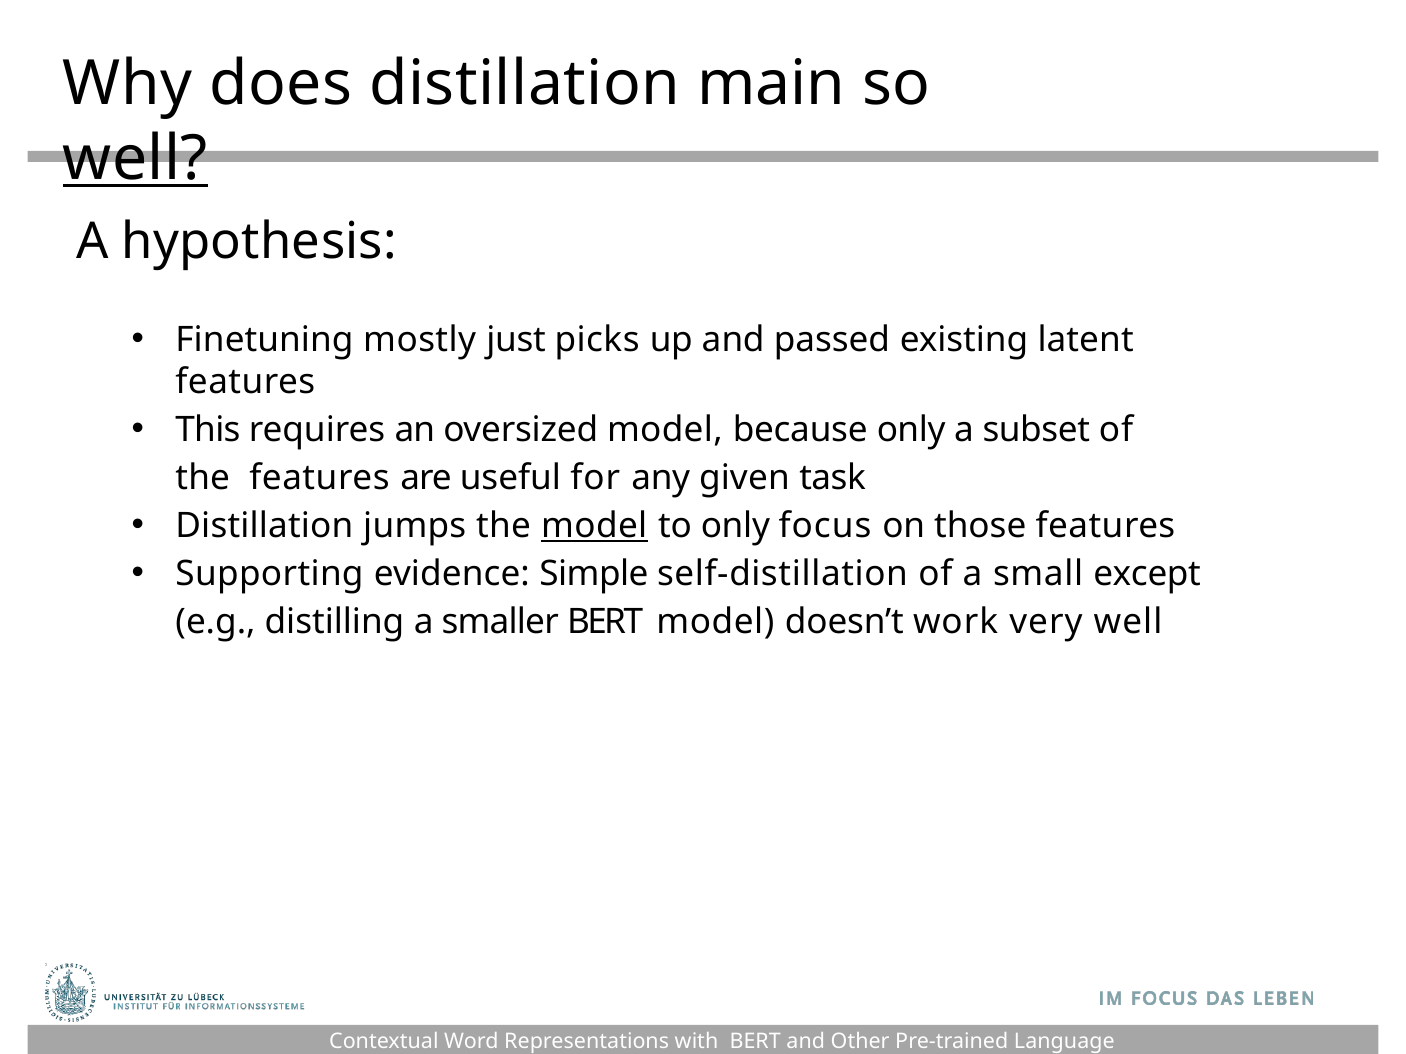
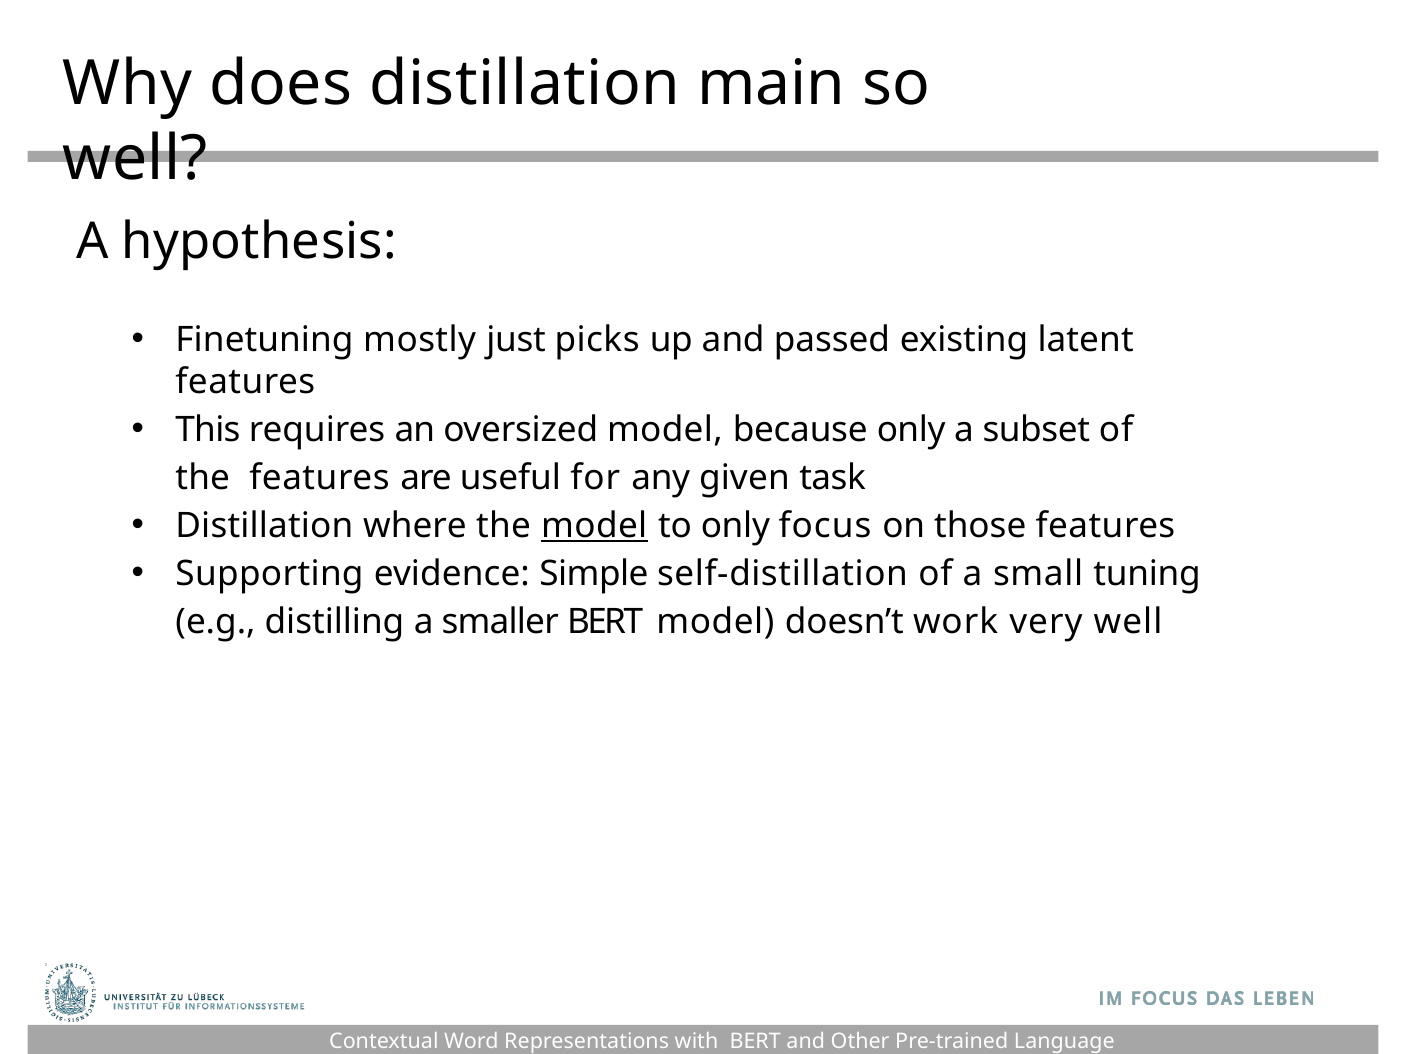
well at (135, 159) underline: present -> none
jumps: jumps -> where
except: except -> tuning
